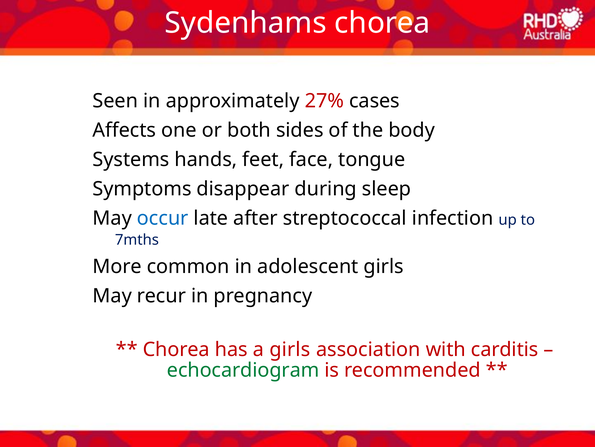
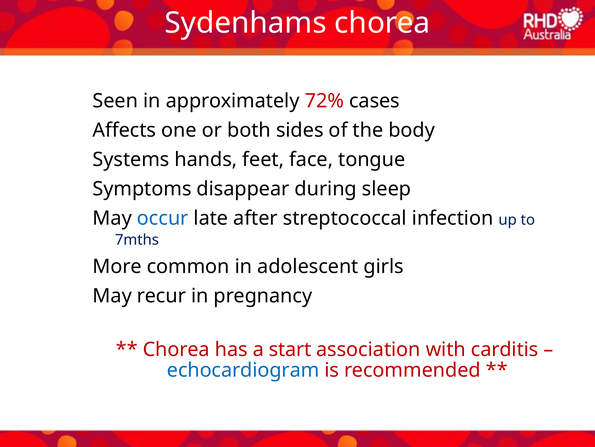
27%: 27% -> 72%
a girls: girls -> start
echocardiogram colour: green -> blue
